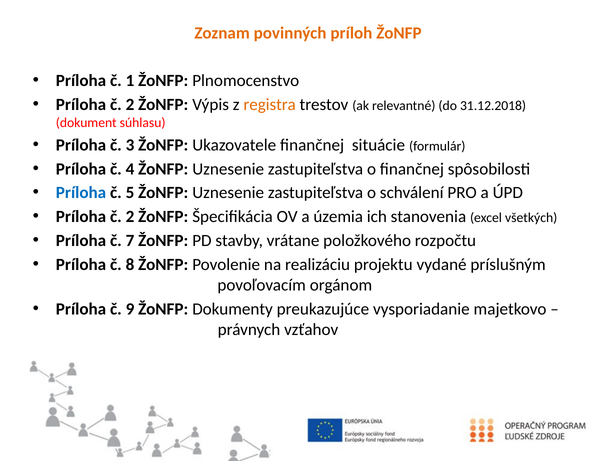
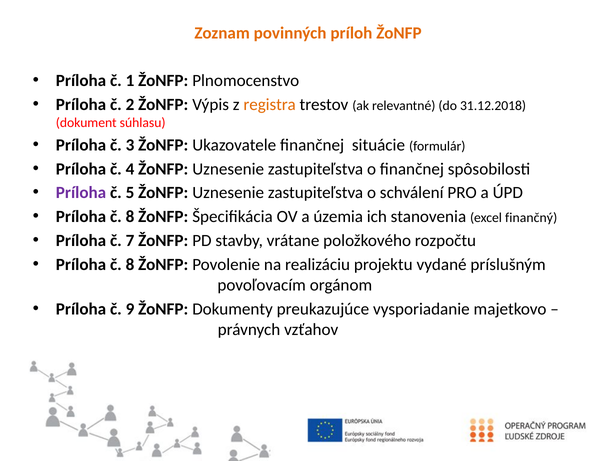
Príloha at (81, 193) colour: blue -> purple
2 at (130, 217): 2 -> 8
všetkých: všetkých -> finančný
